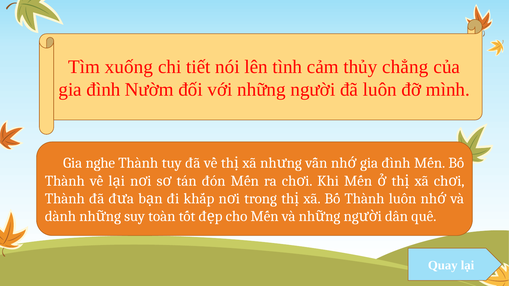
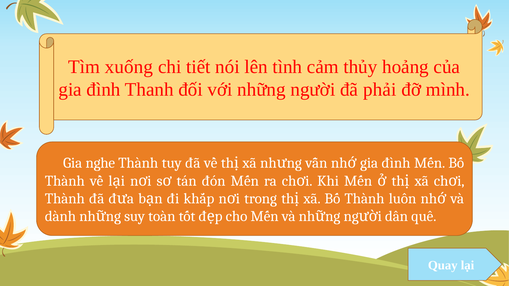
chẳng: chẳng -> hoảng
Nườm: Nườm -> Thanh
đã luôn: luôn -> phải
